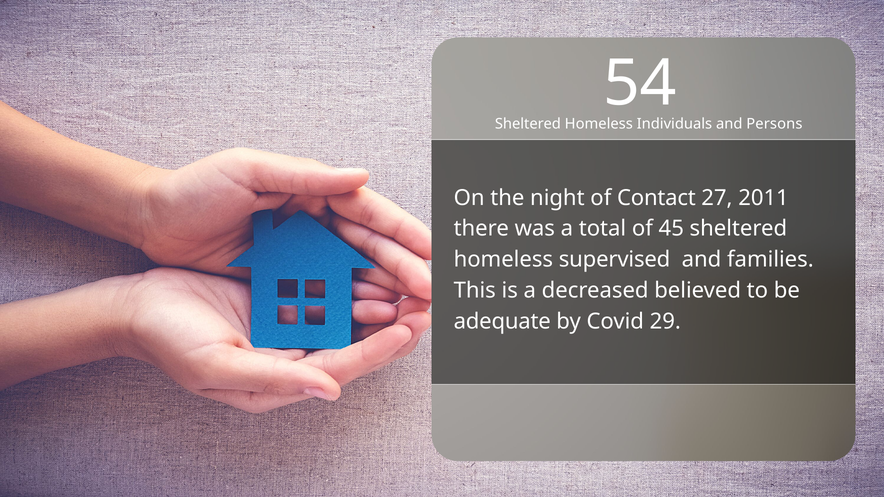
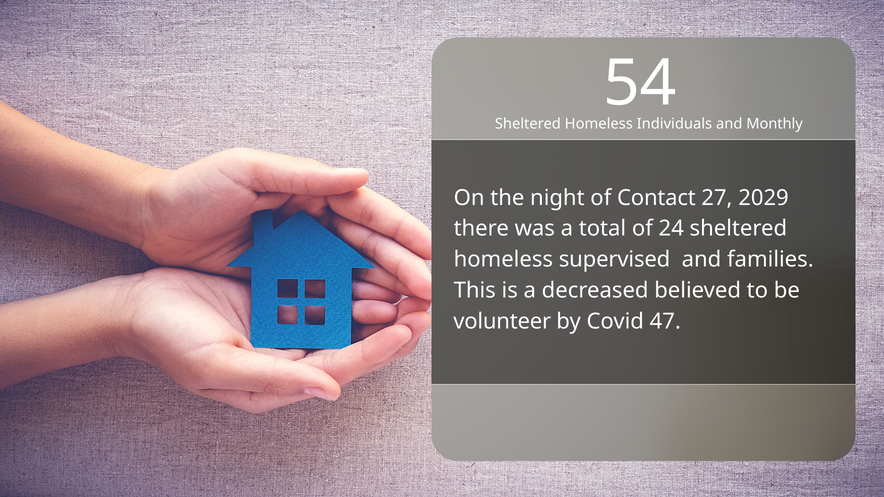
Persons: Persons -> Monthly
2011: 2011 -> 2029
45: 45 -> 24
adequate: adequate -> volunteer
29: 29 -> 47
